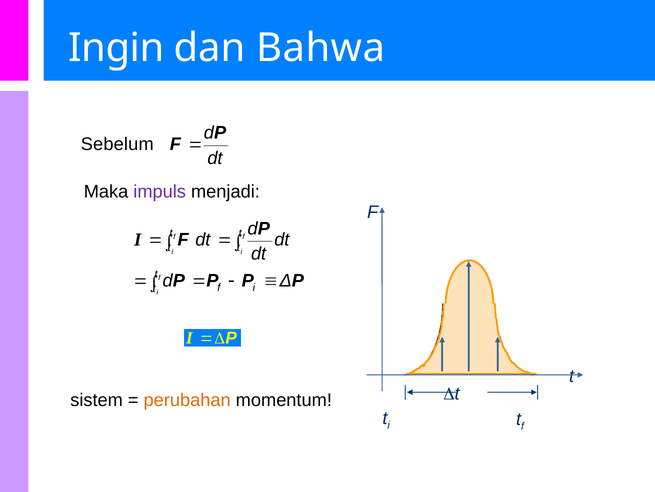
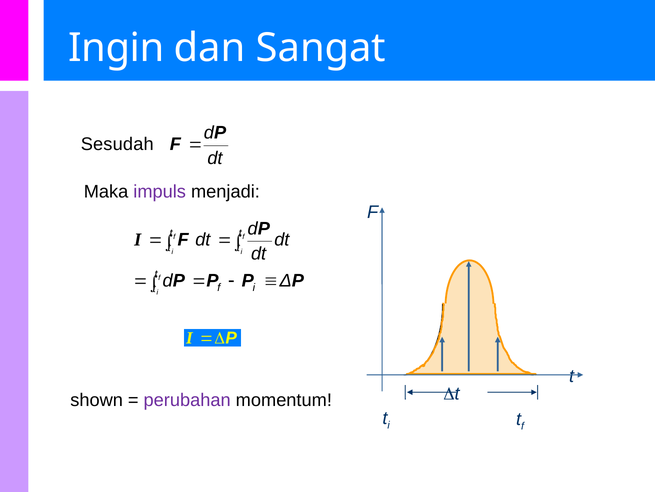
Bahwa: Bahwa -> Sangat
Sebelum: Sebelum -> Sesudah
sistem: sistem -> shown
perubahan colour: orange -> purple
